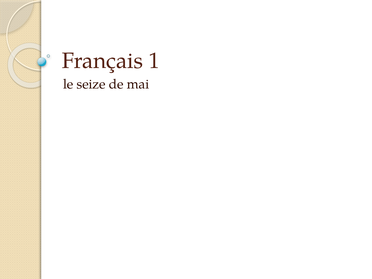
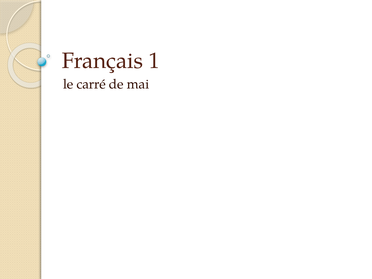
seize: seize -> carré
